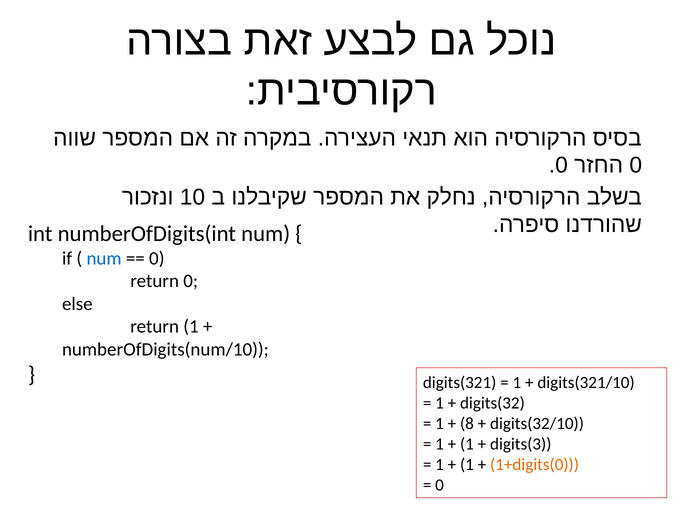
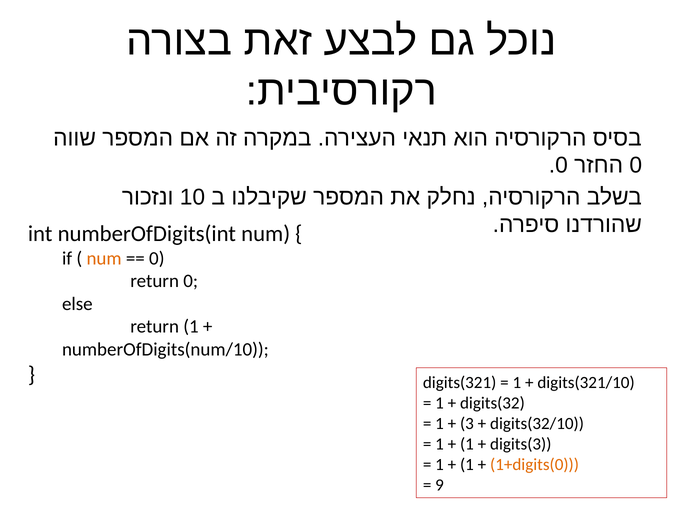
num at (104, 258) colour: blue -> orange
8: 8 -> 3
0 at (440, 485): 0 -> 9
